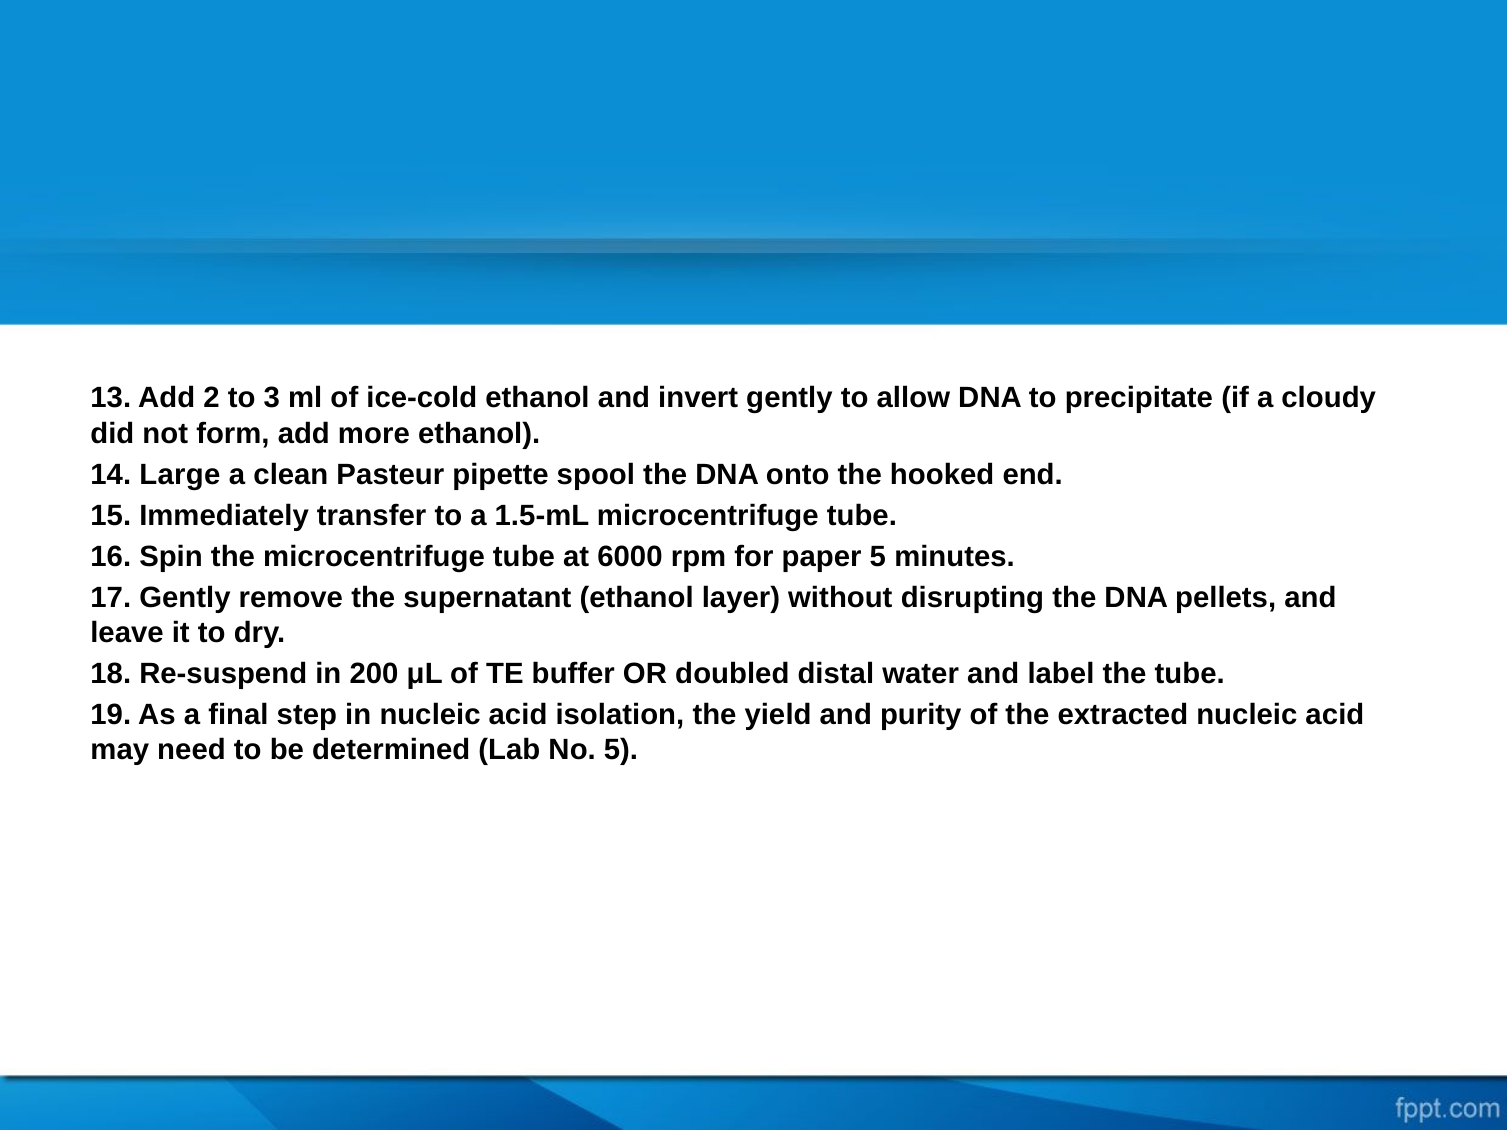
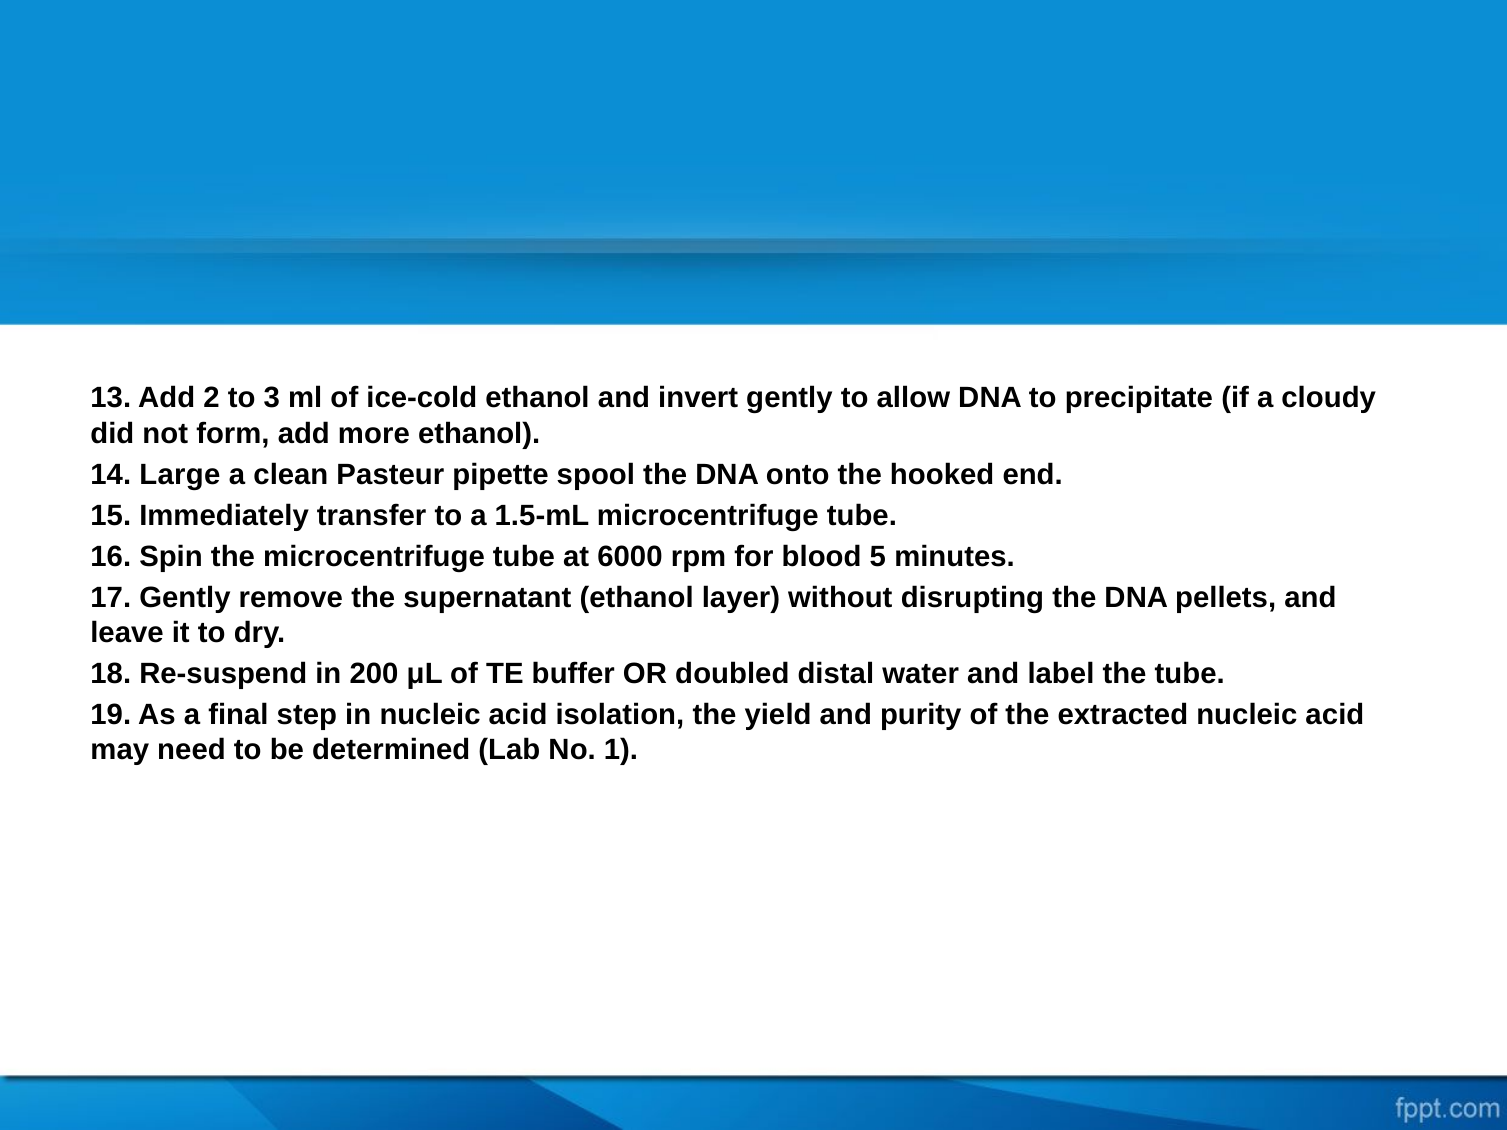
paper: paper -> blood
No 5: 5 -> 1
